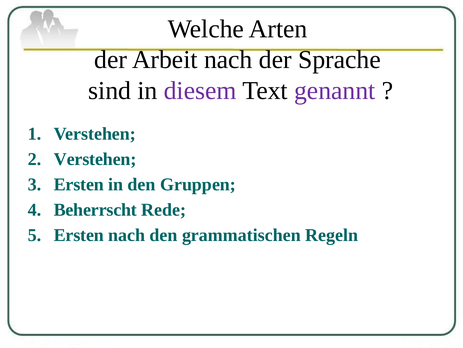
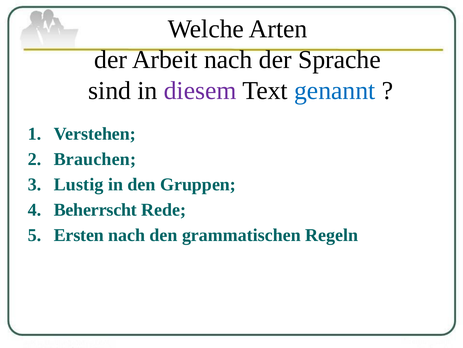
genannt colour: purple -> blue
Verstehen at (95, 159): Verstehen -> Brauchen
Ersten at (79, 184): Ersten -> Lustig
